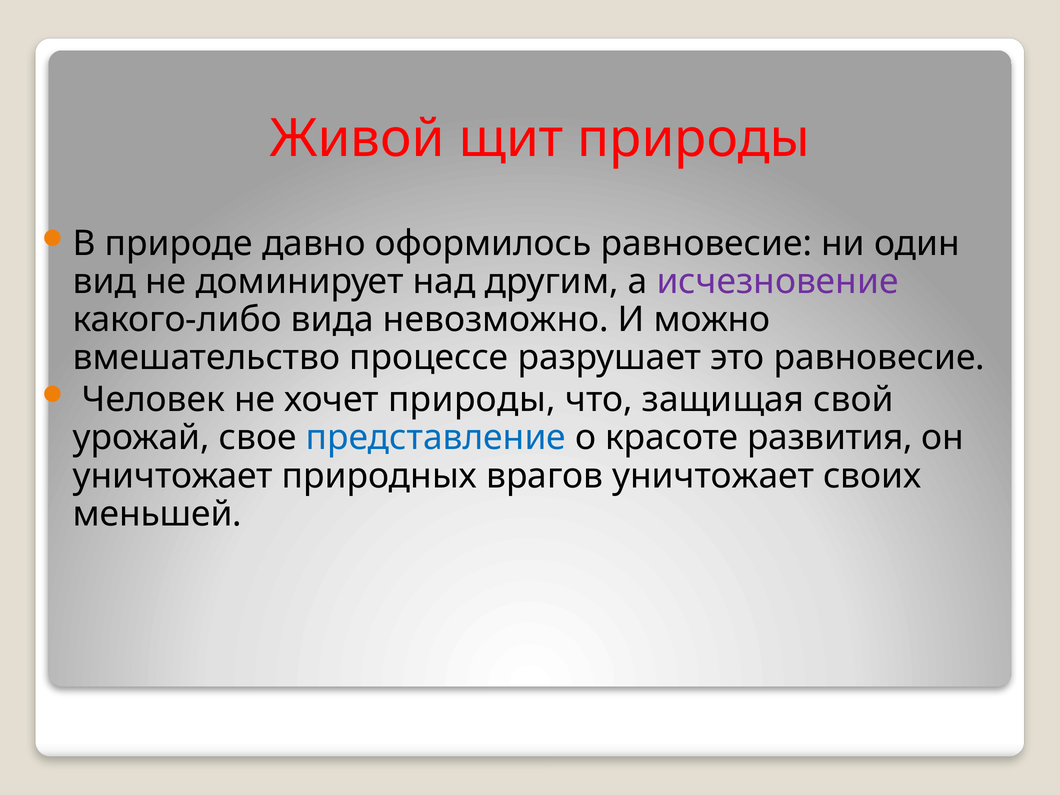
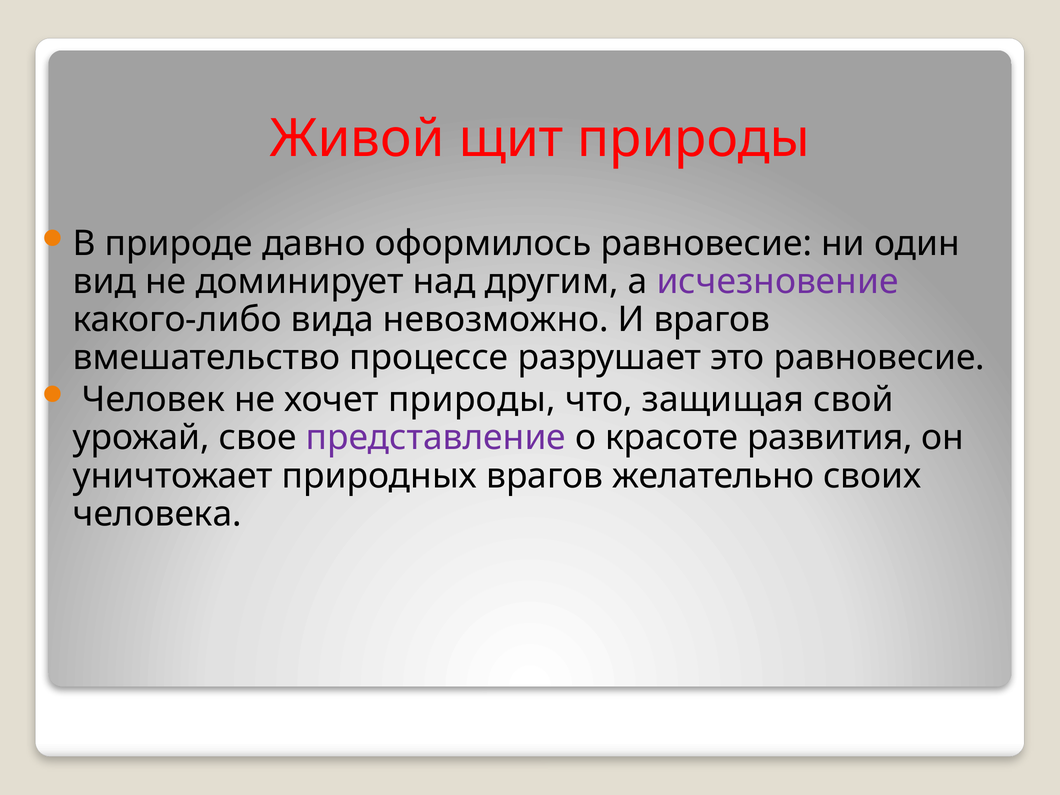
И можно: можно -> врагов
представление colour: blue -> purple
врагов уничтожает: уничтожает -> желательно
меньшей: меньшей -> человека
